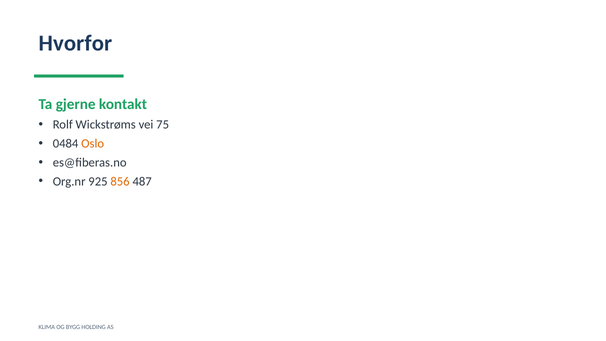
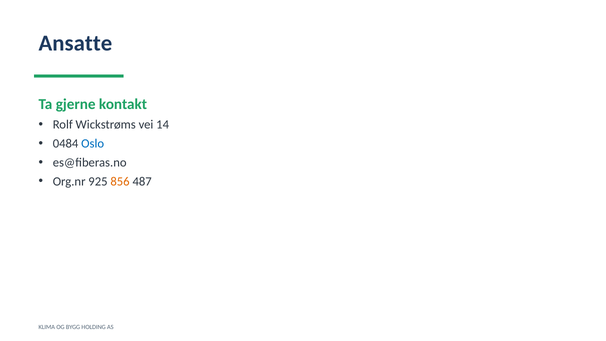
Hvorfor: Hvorfor -> Ansatte
75: 75 -> 14
Oslo colour: orange -> blue
